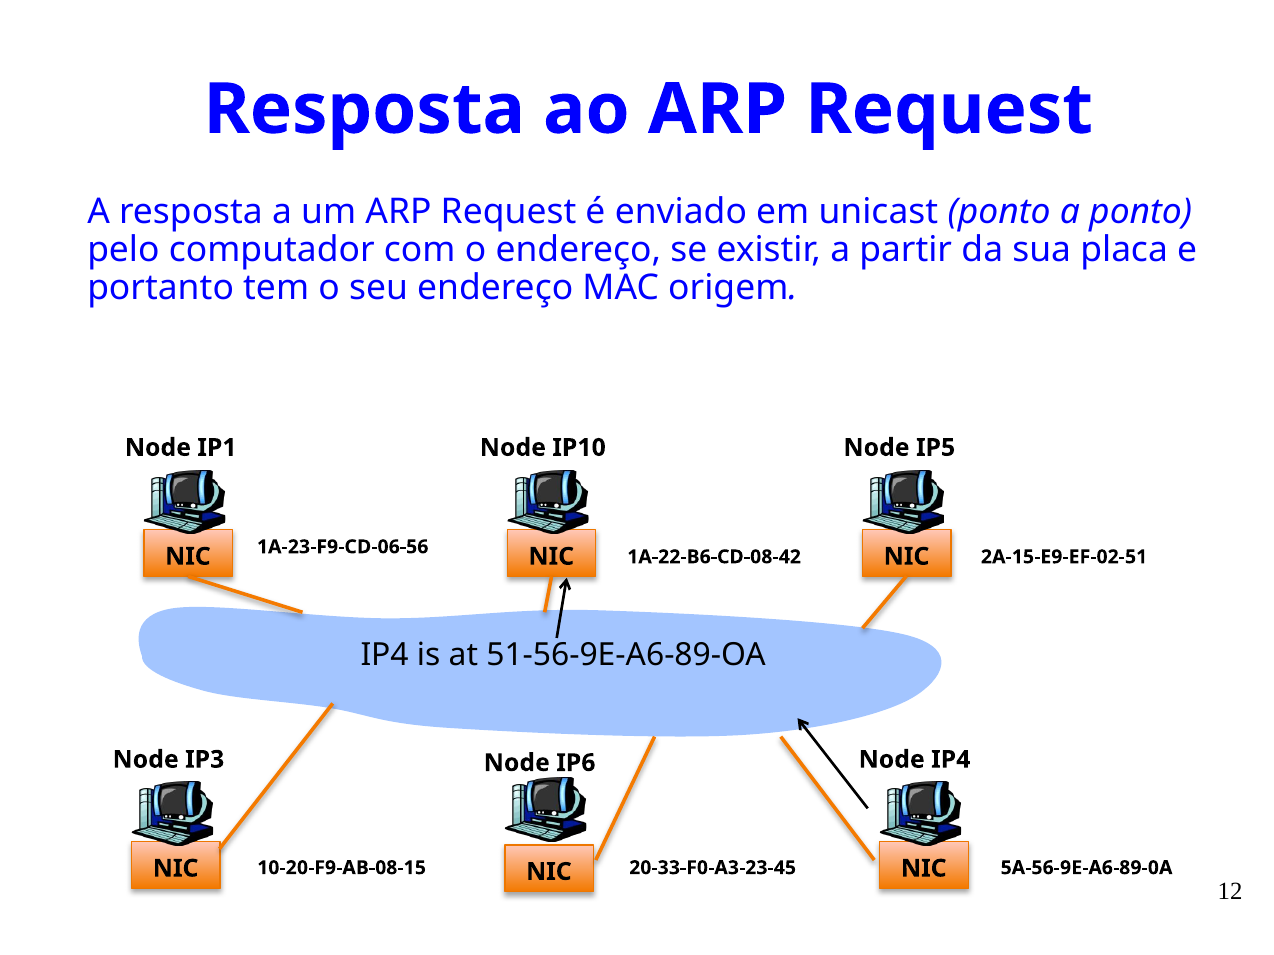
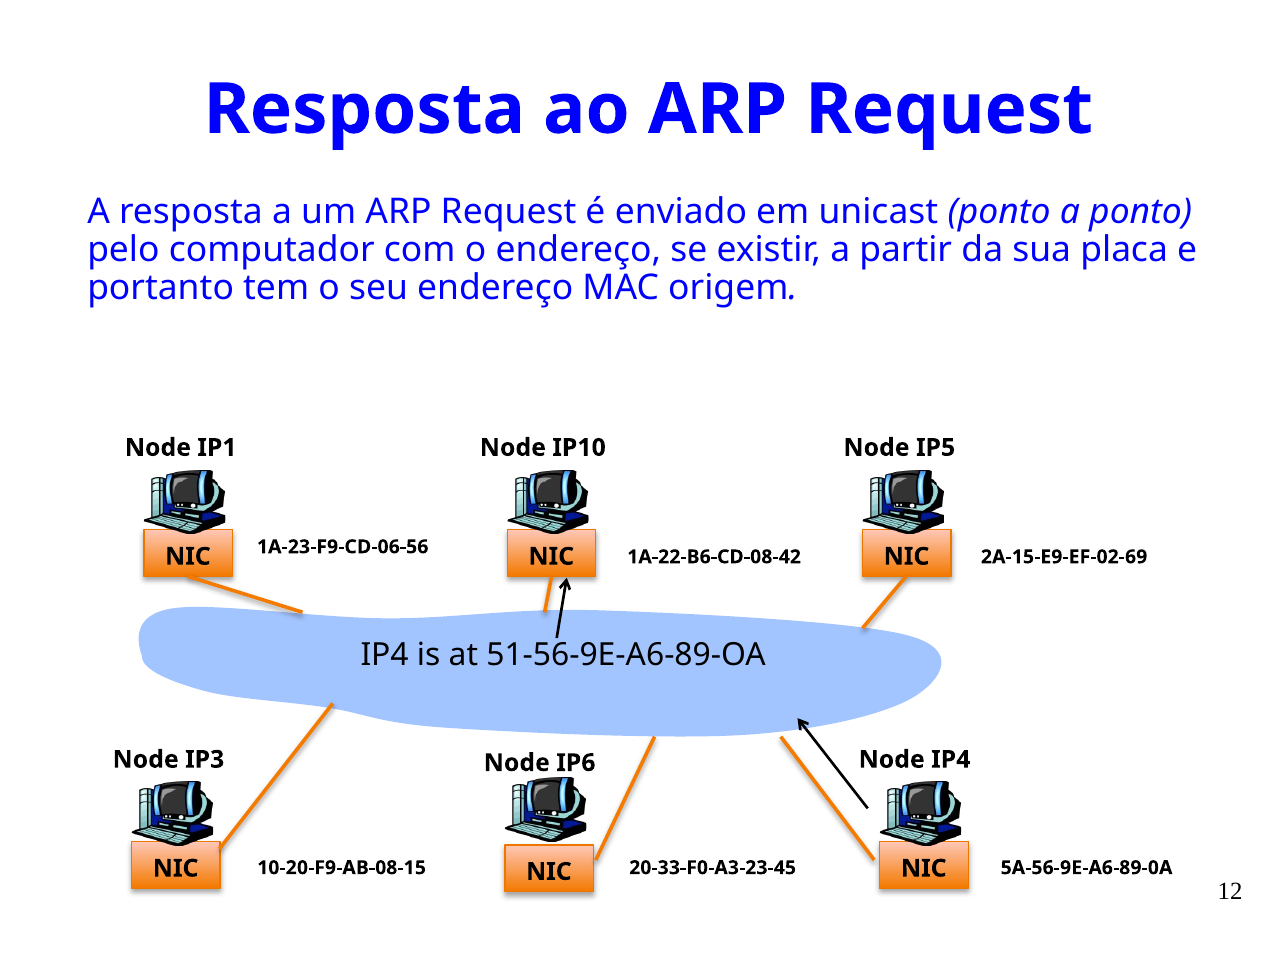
2A-15-E9-EF-02-51: 2A-15-E9-EF-02-51 -> 2A-15-E9-EF-02-69
